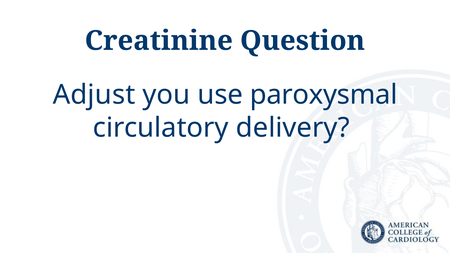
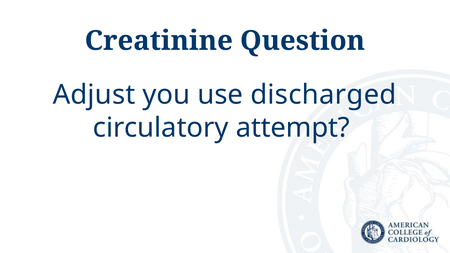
paroxysmal: paroxysmal -> discharged
delivery: delivery -> attempt
